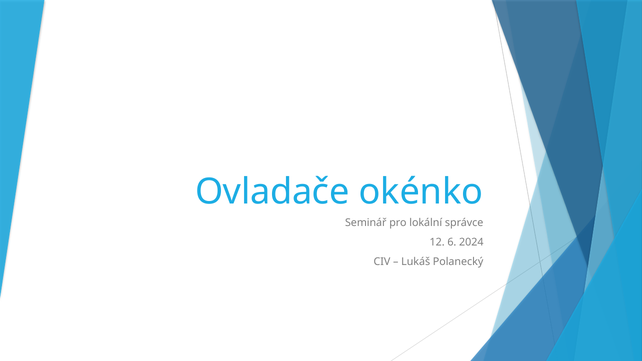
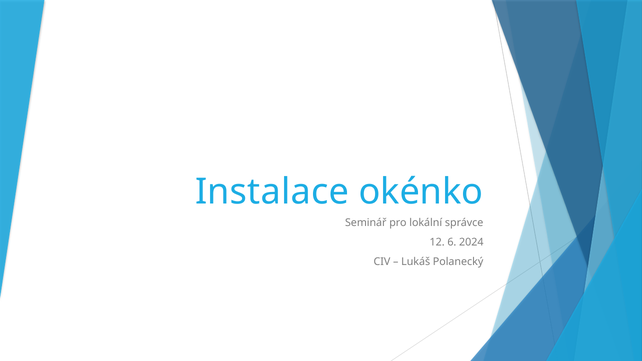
Ovladače: Ovladače -> Instalace
